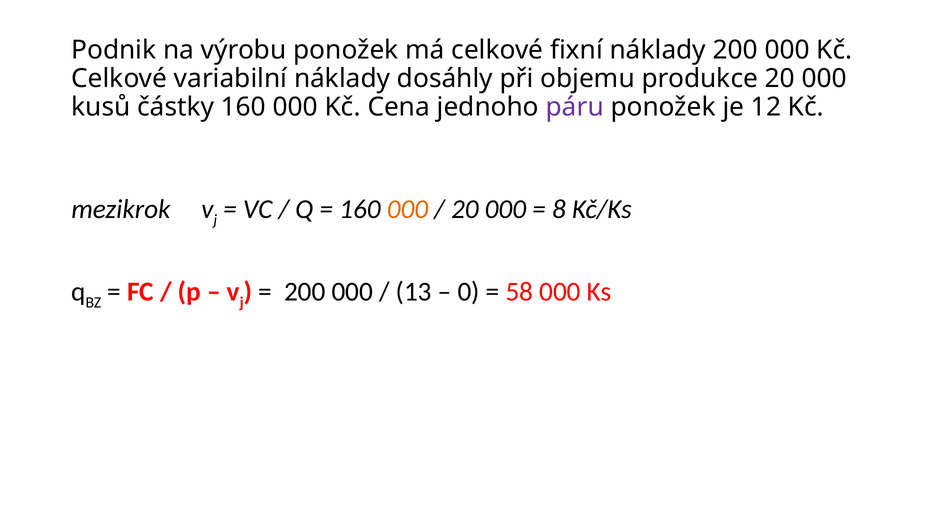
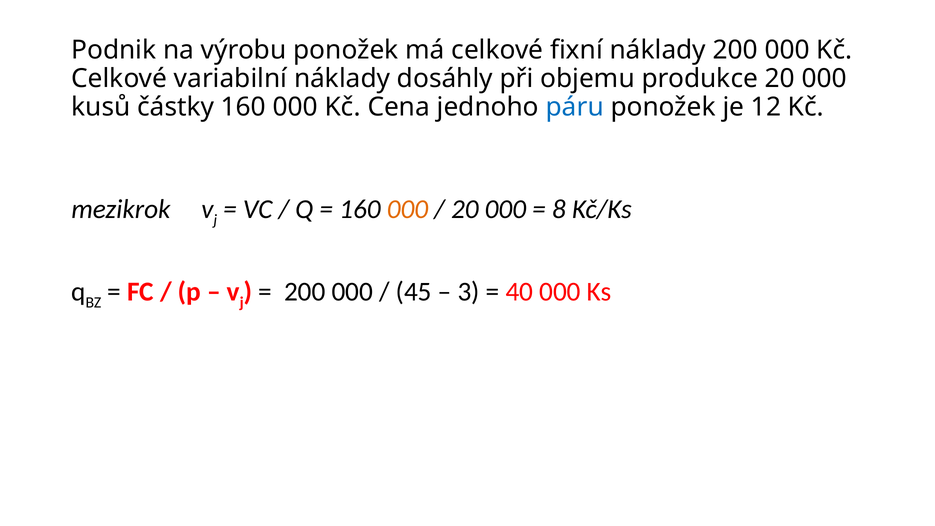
páru colour: purple -> blue
13: 13 -> 45
0: 0 -> 3
58: 58 -> 40
